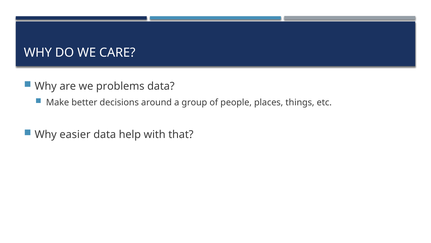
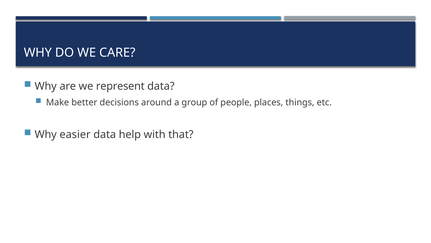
problems: problems -> represent
